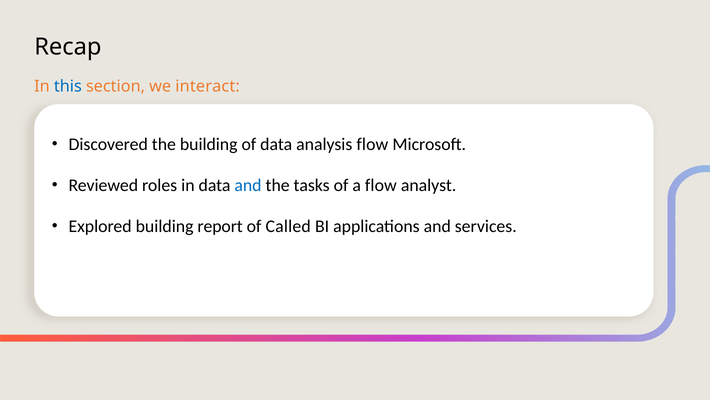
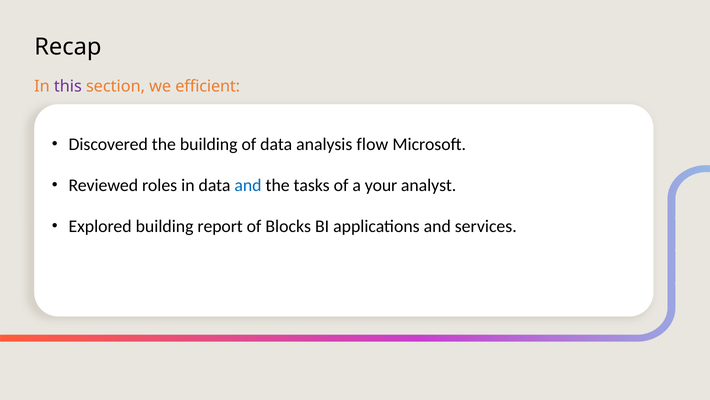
this colour: blue -> purple
interact: interact -> efficient
a flow: flow -> your
Called: Called -> Blocks
